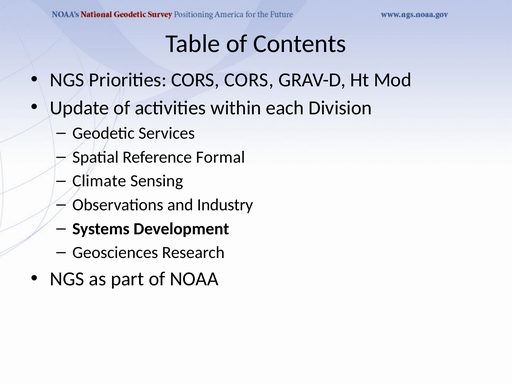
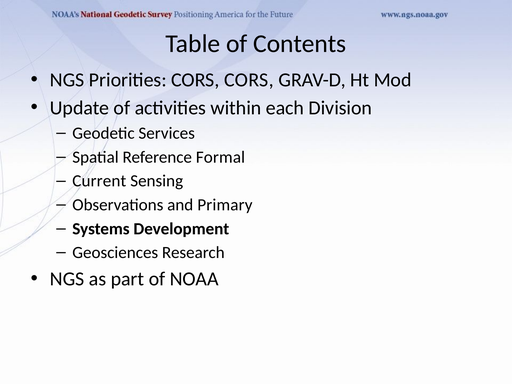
Climate: Climate -> Current
Industry: Industry -> Primary
